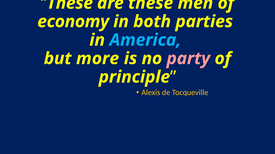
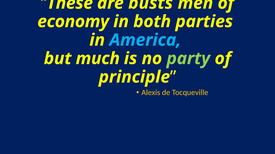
are these: these -> busts
more: more -> much
party colour: pink -> light green
